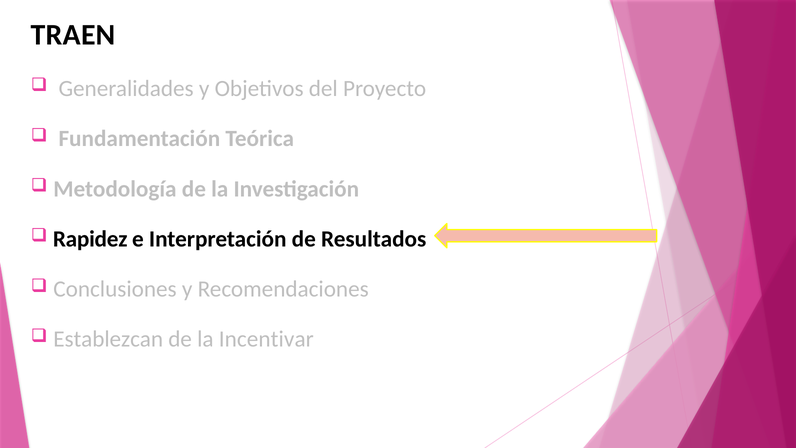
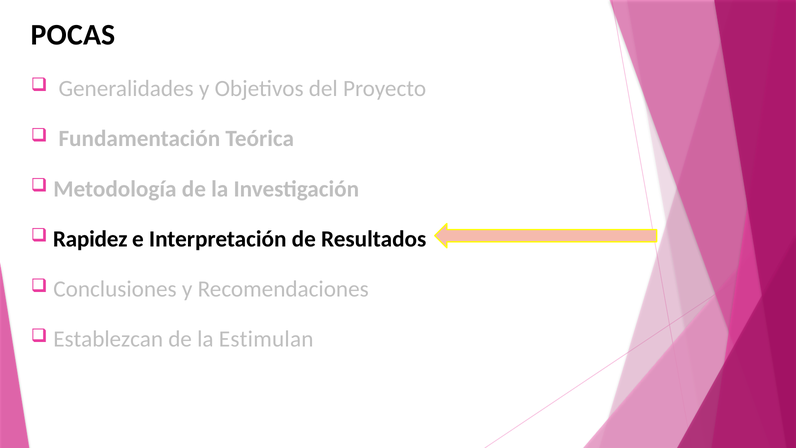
TRAEN: TRAEN -> POCAS
Incentivar: Incentivar -> Estimulan
